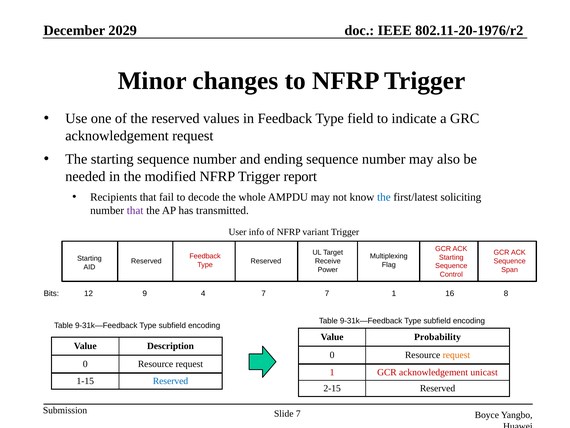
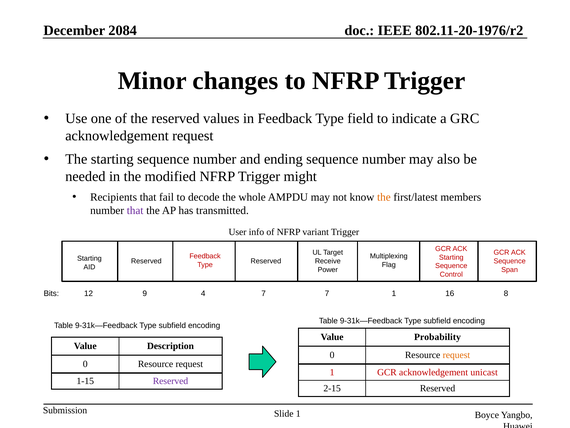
2029: 2029 -> 2084
report: report -> might
the at (384, 197) colour: blue -> orange
soliciting: soliciting -> members
Reserved at (171, 381) colour: blue -> purple
Slide 7: 7 -> 1
